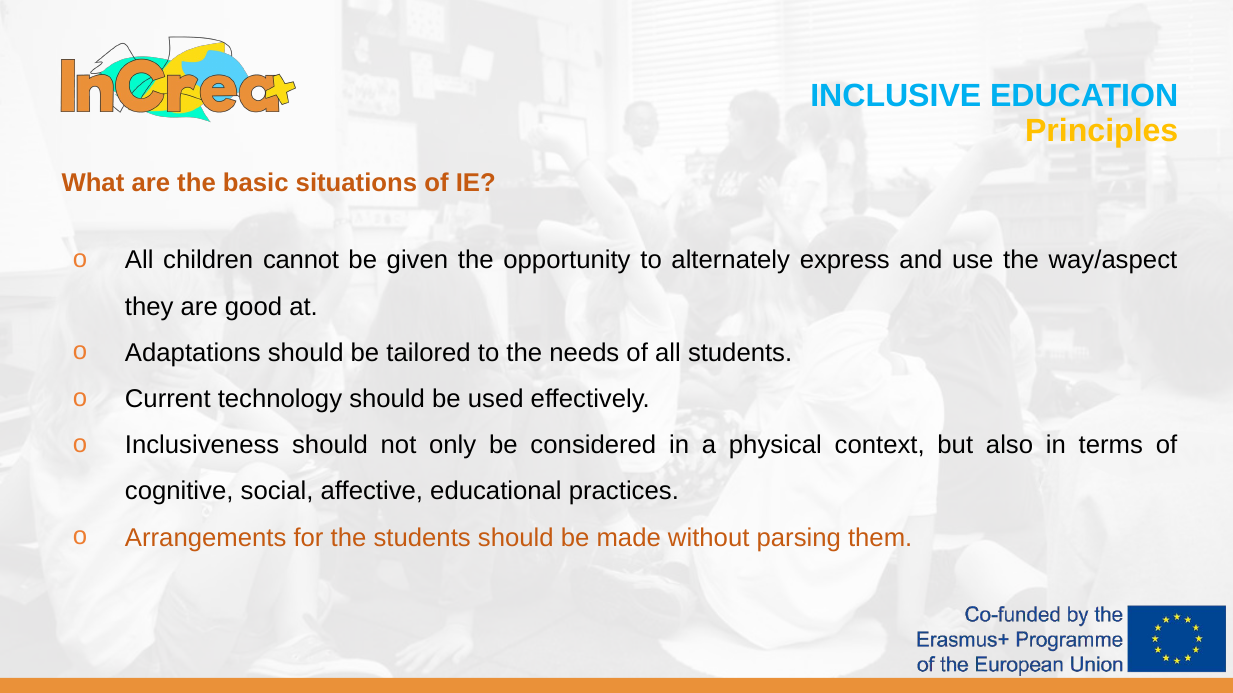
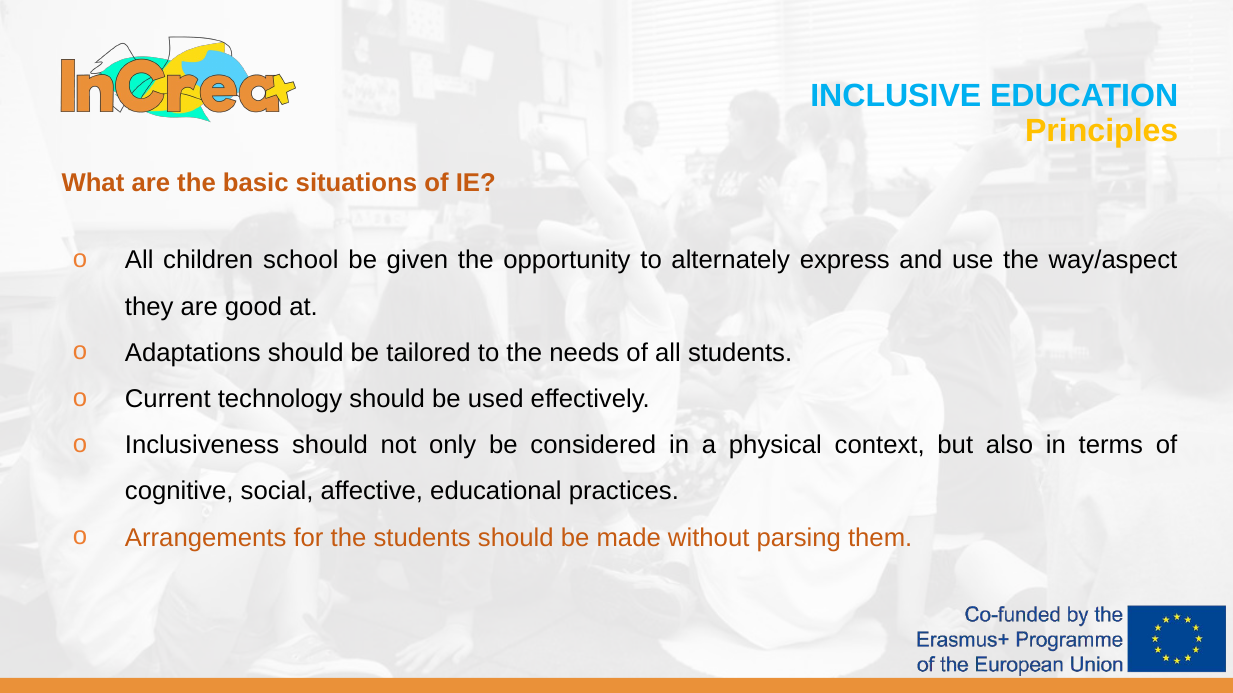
cannot: cannot -> school
